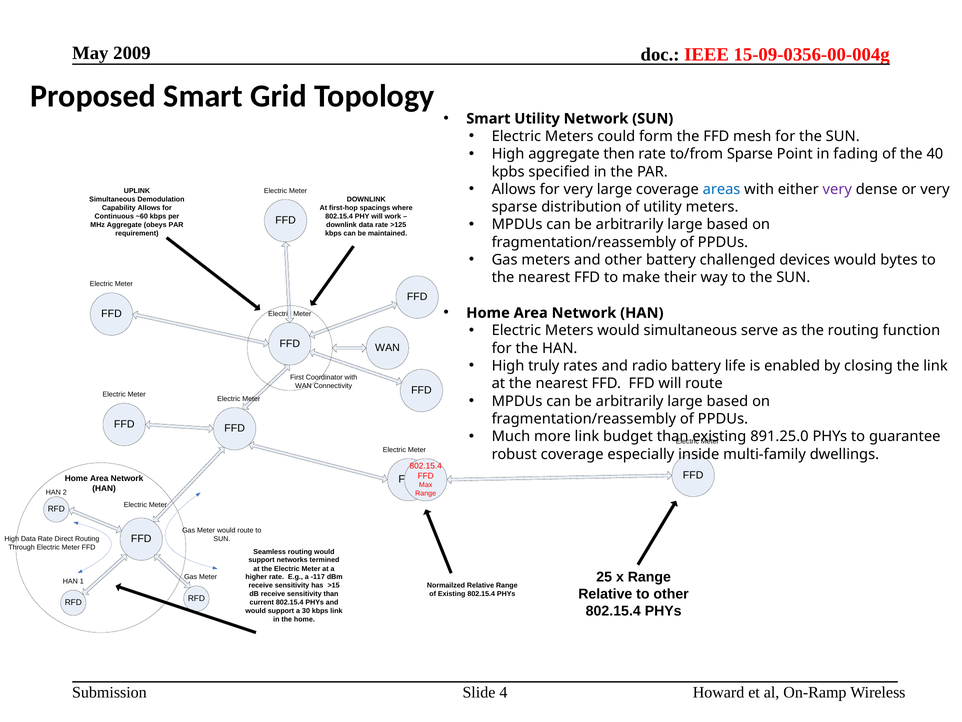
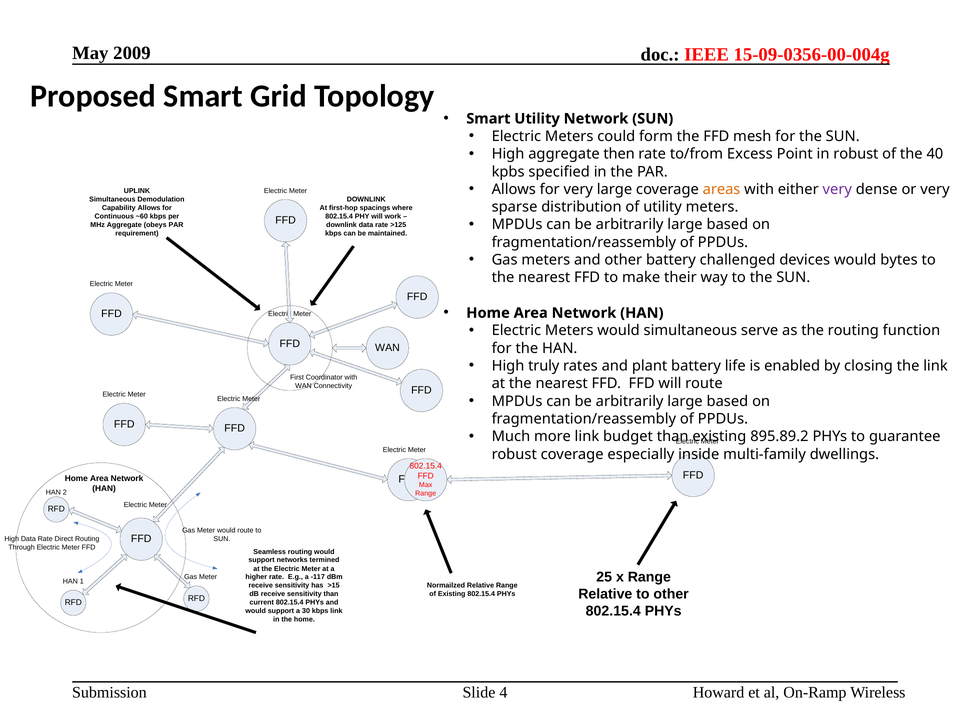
to/from Sparse: Sparse -> Excess
in fading: fading -> robust
areas colour: blue -> orange
radio: radio -> plant
891.25.0: 891.25.0 -> 895.89.2
